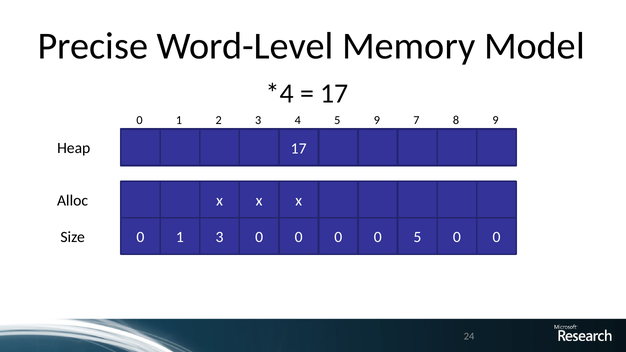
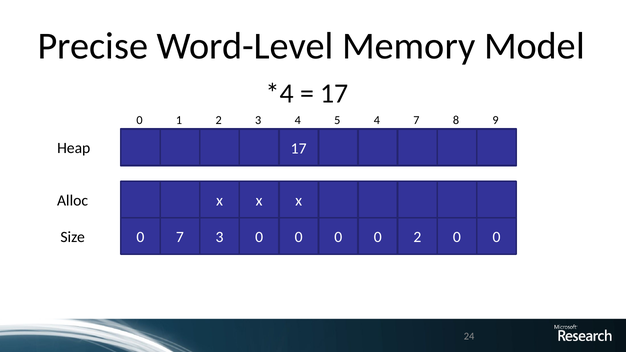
5 9: 9 -> 4
Size 1: 1 -> 7
0 5: 5 -> 2
